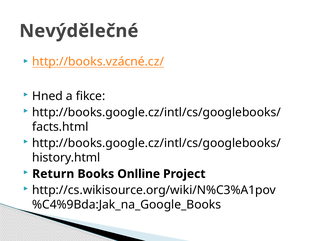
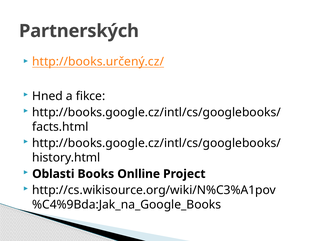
Nevýdělečné: Nevýdělečné -> Partnerských
http://books.vzácné.cz/: http://books.vzácné.cz/ -> http://books.určený.cz/
Return: Return -> Oblasti
